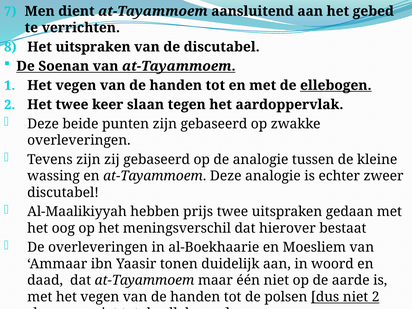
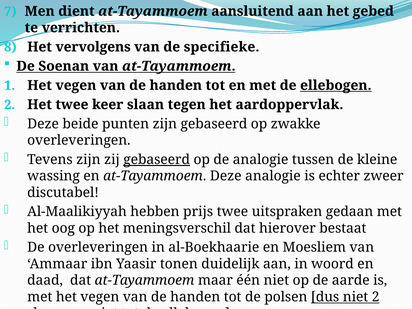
Het uitspraken: uitspraken -> vervolgens
de discutabel: discutabel -> specifieke
gebaseerd at (157, 160) underline: none -> present
